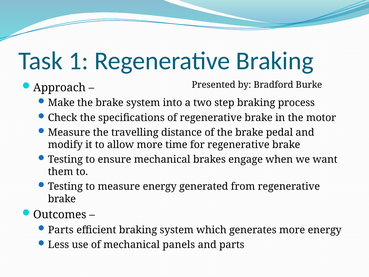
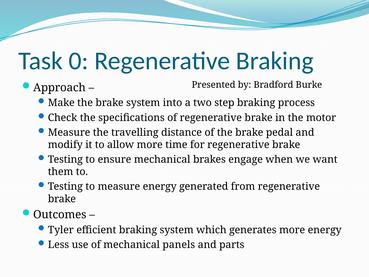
1: 1 -> 0
Parts at (61, 230): Parts -> Tyler
